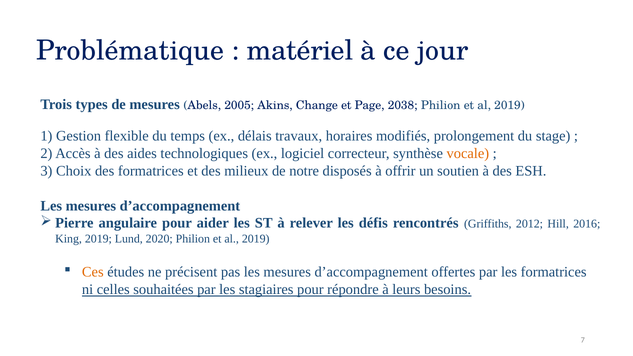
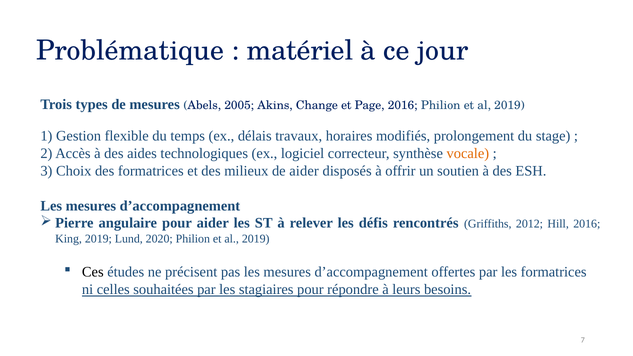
Page 2038: 2038 -> 2016
de notre: notre -> aider
Ces colour: orange -> black
